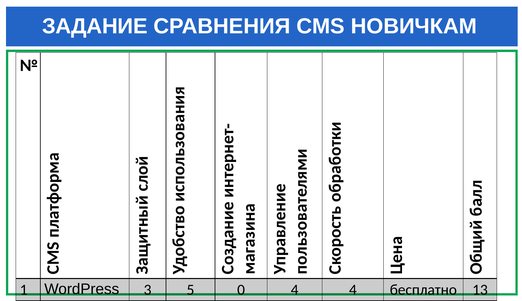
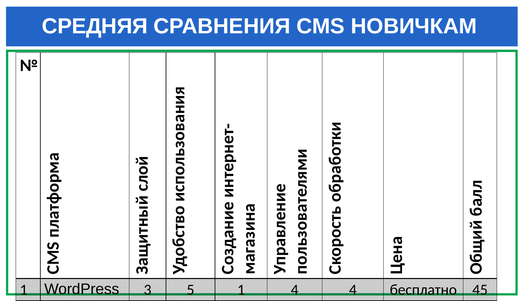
ЗАДАНИЕ: ЗАДАНИЕ -> СРЕДНЯЯ
5 0: 0 -> 1
13: 13 -> 45
